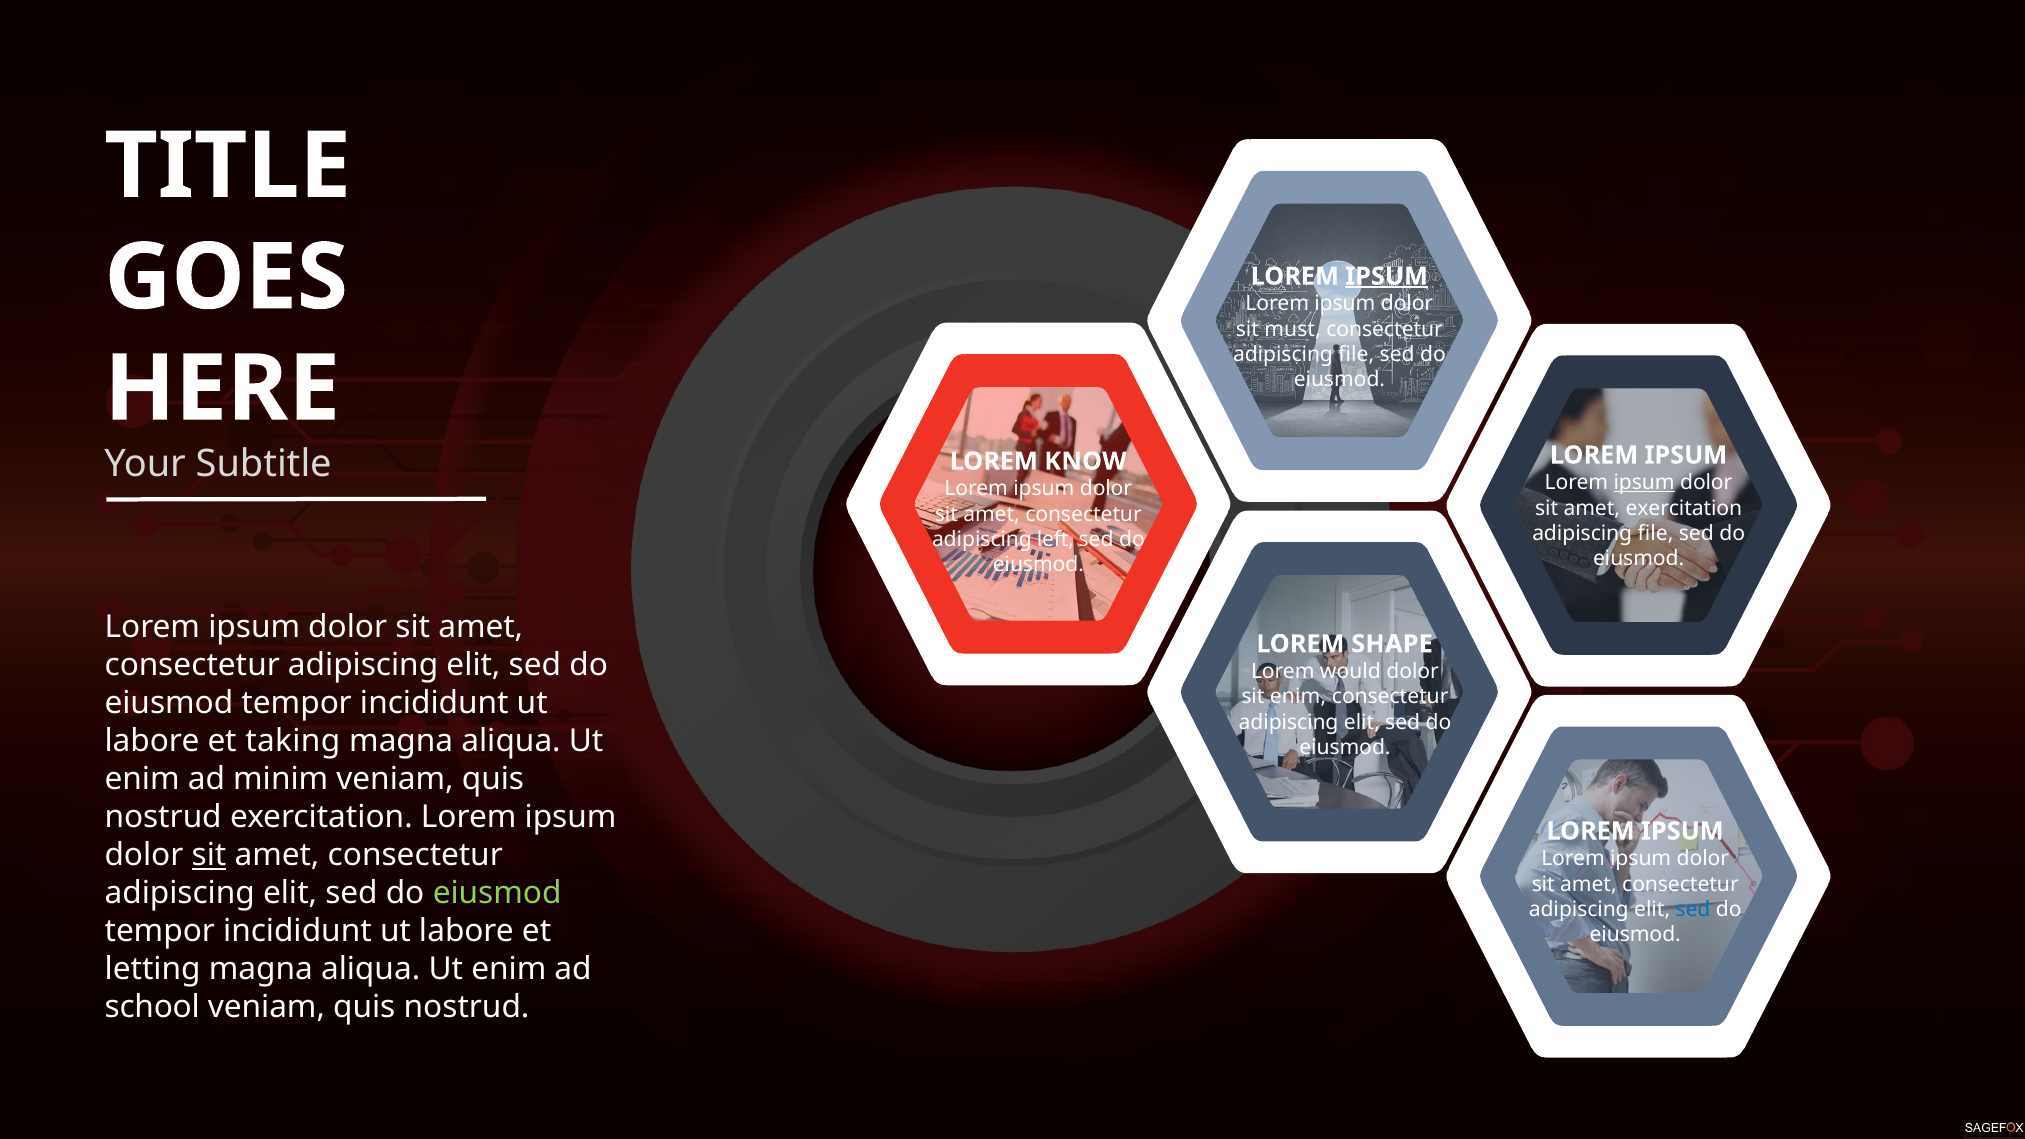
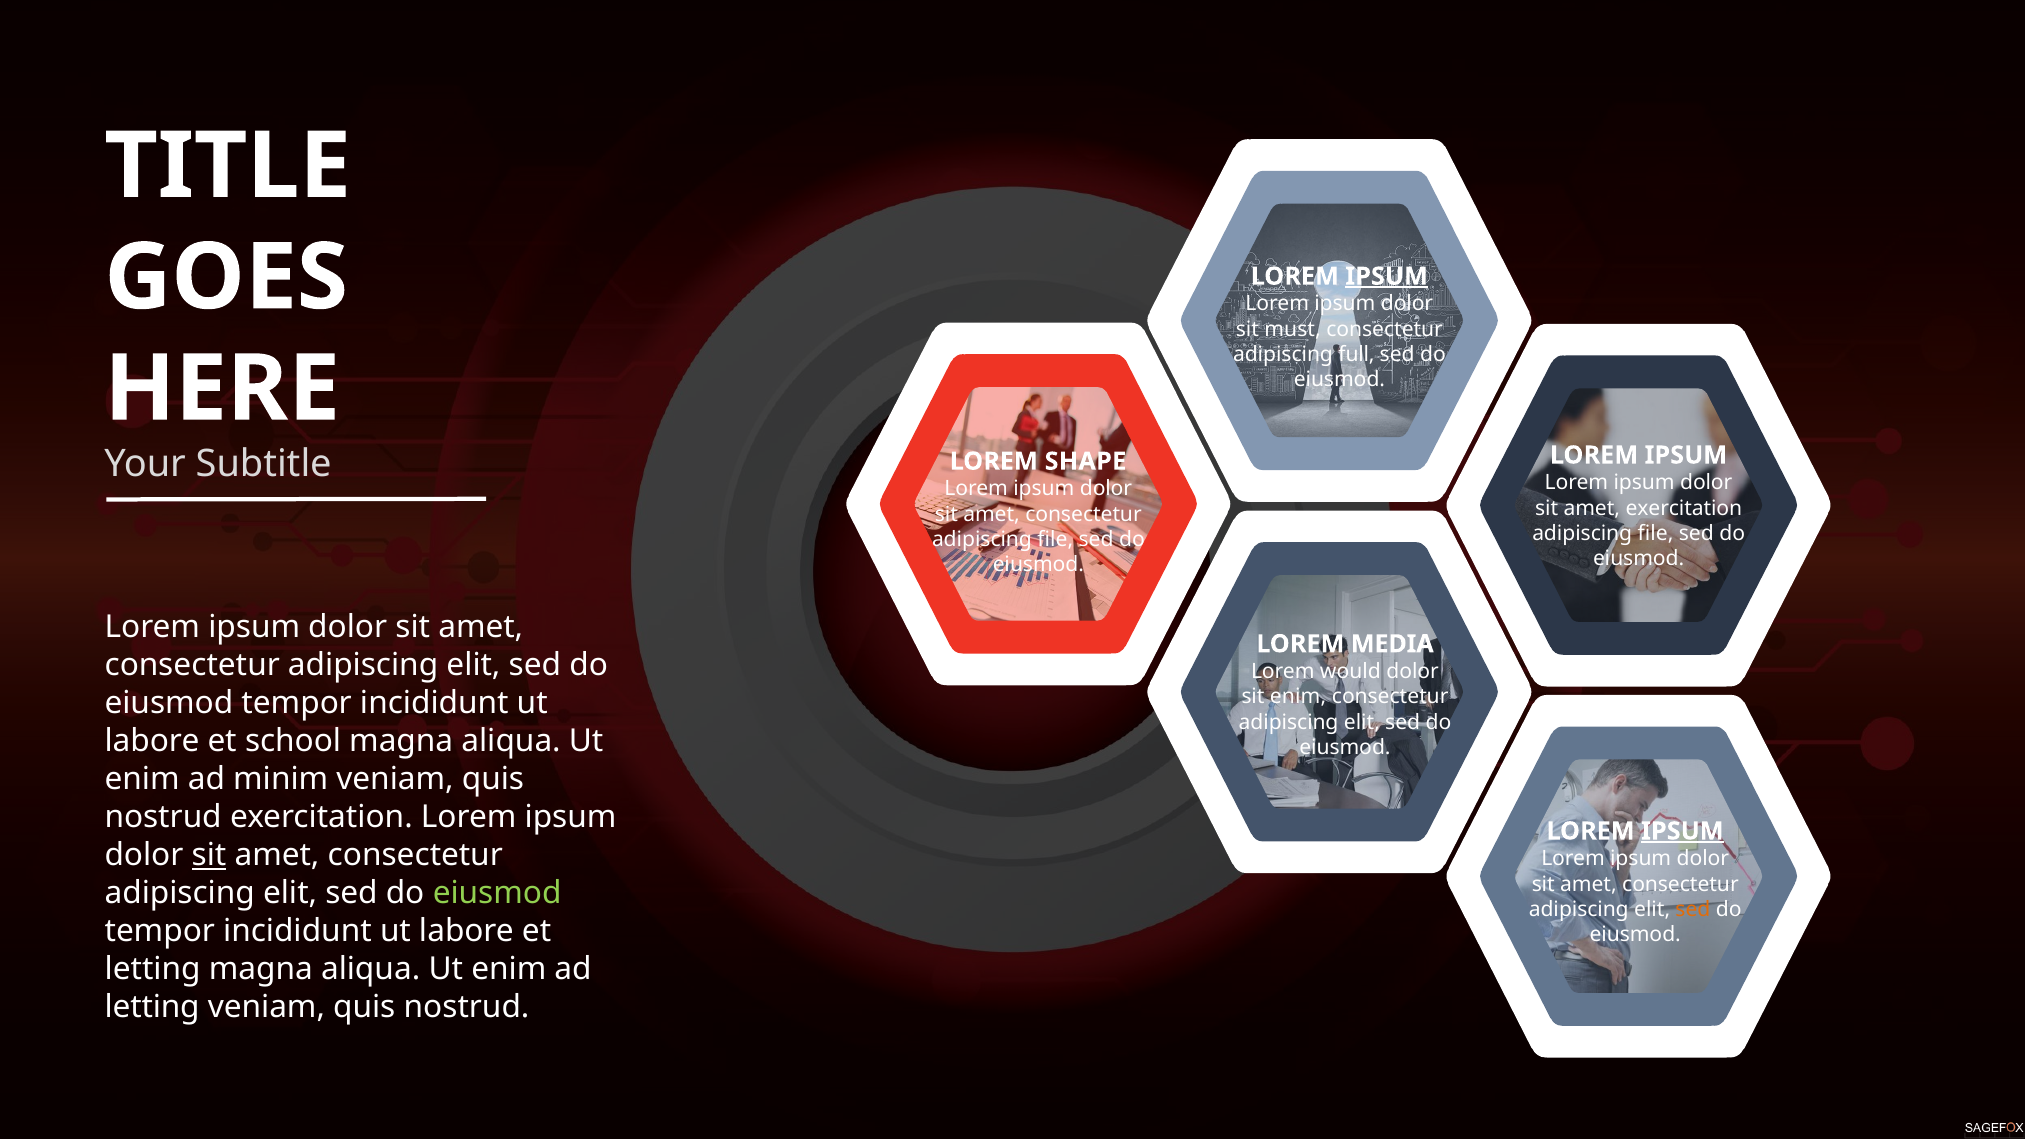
file at (1356, 355): file -> full
KNOW: KNOW -> SHAPE
ipsum at (1644, 483) underline: present -> none
left at (1055, 540): left -> file
SHAPE: SHAPE -> MEDIA
taking: taking -> school
IPSUM at (1682, 831) underline: none -> present
sed at (1693, 909) colour: blue -> orange
school at (152, 1007): school -> letting
